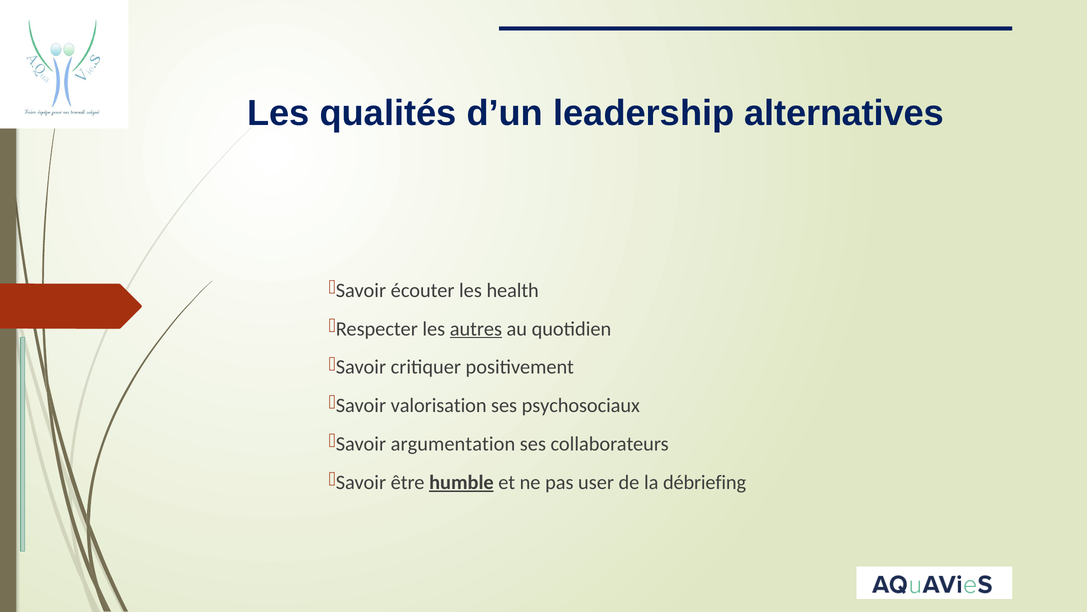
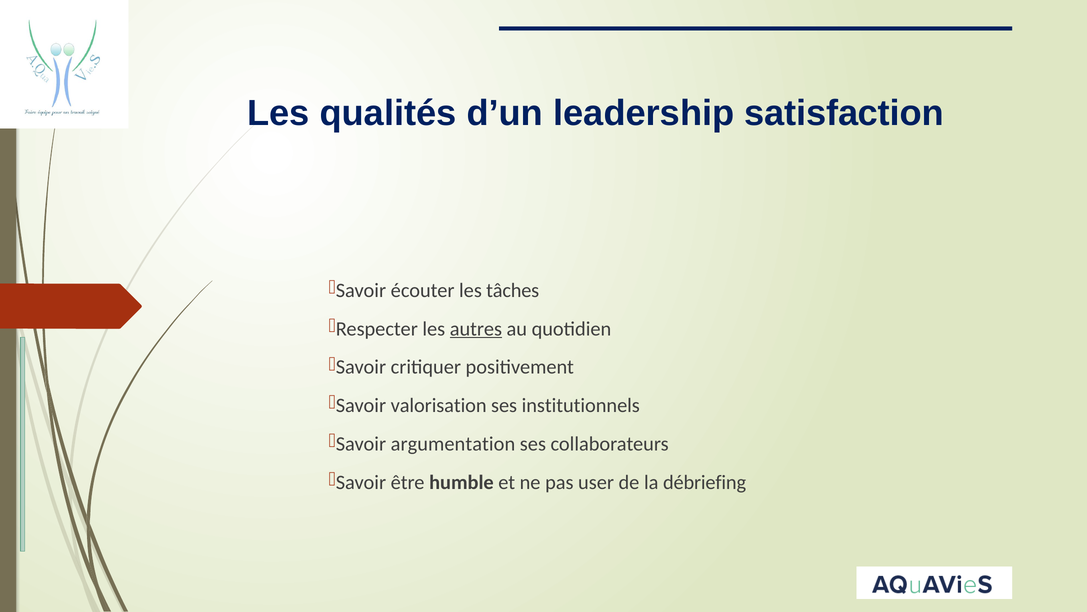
alternatives: alternatives -> satisfaction
health: health -> tâches
psychosociaux: psychosociaux -> institutionnels
humble underline: present -> none
